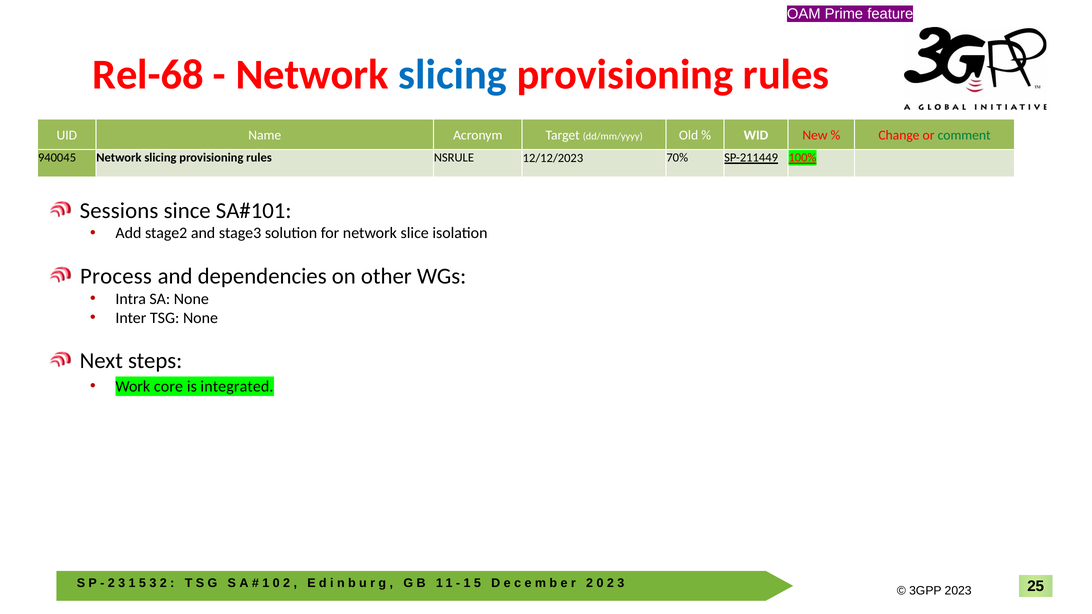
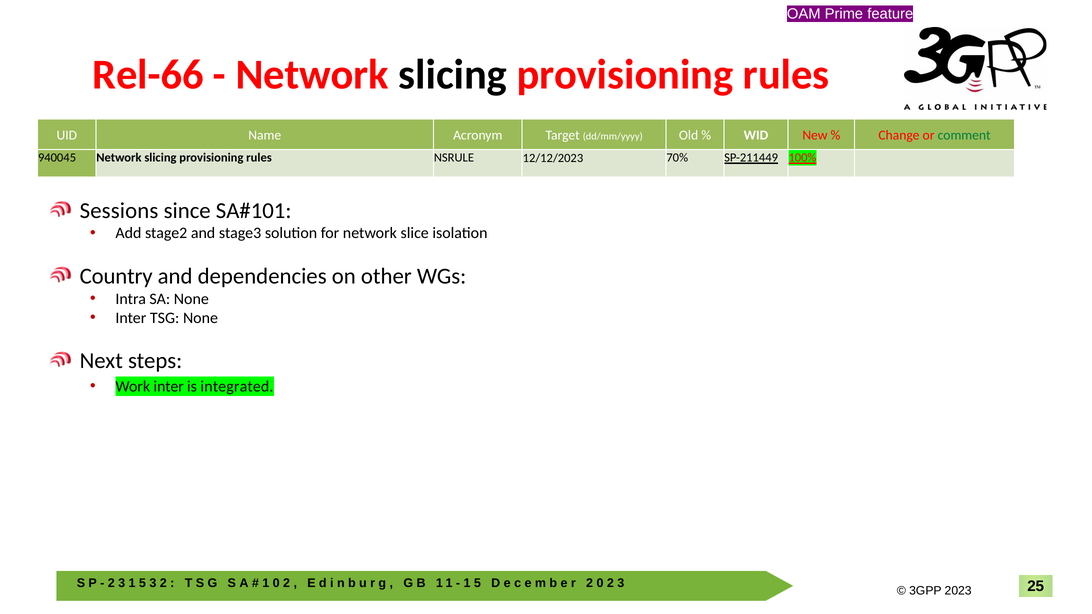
Rel-68: Rel-68 -> Rel-66
slicing at (453, 75) colour: blue -> black
Process: Process -> Country
Work core: core -> inter
